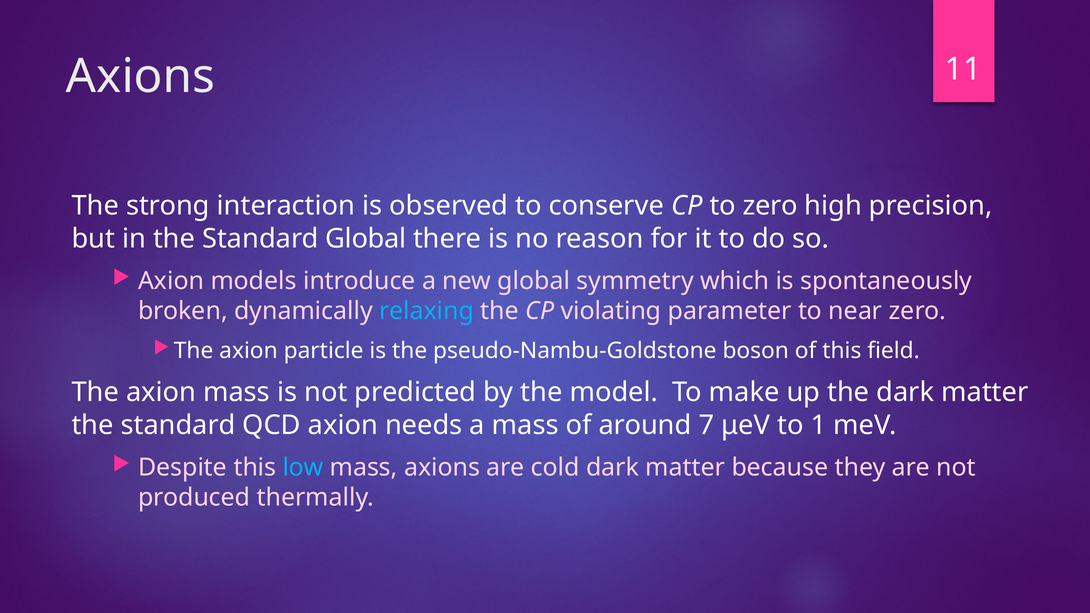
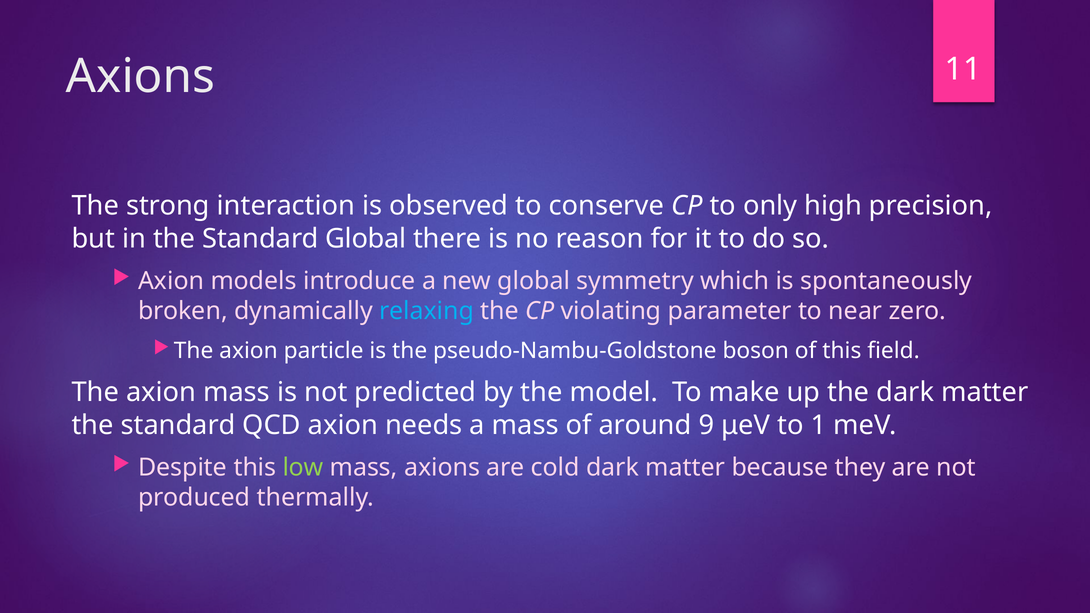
to zero: zero -> only
7: 7 -> 9
low colour: light blue -> light green
